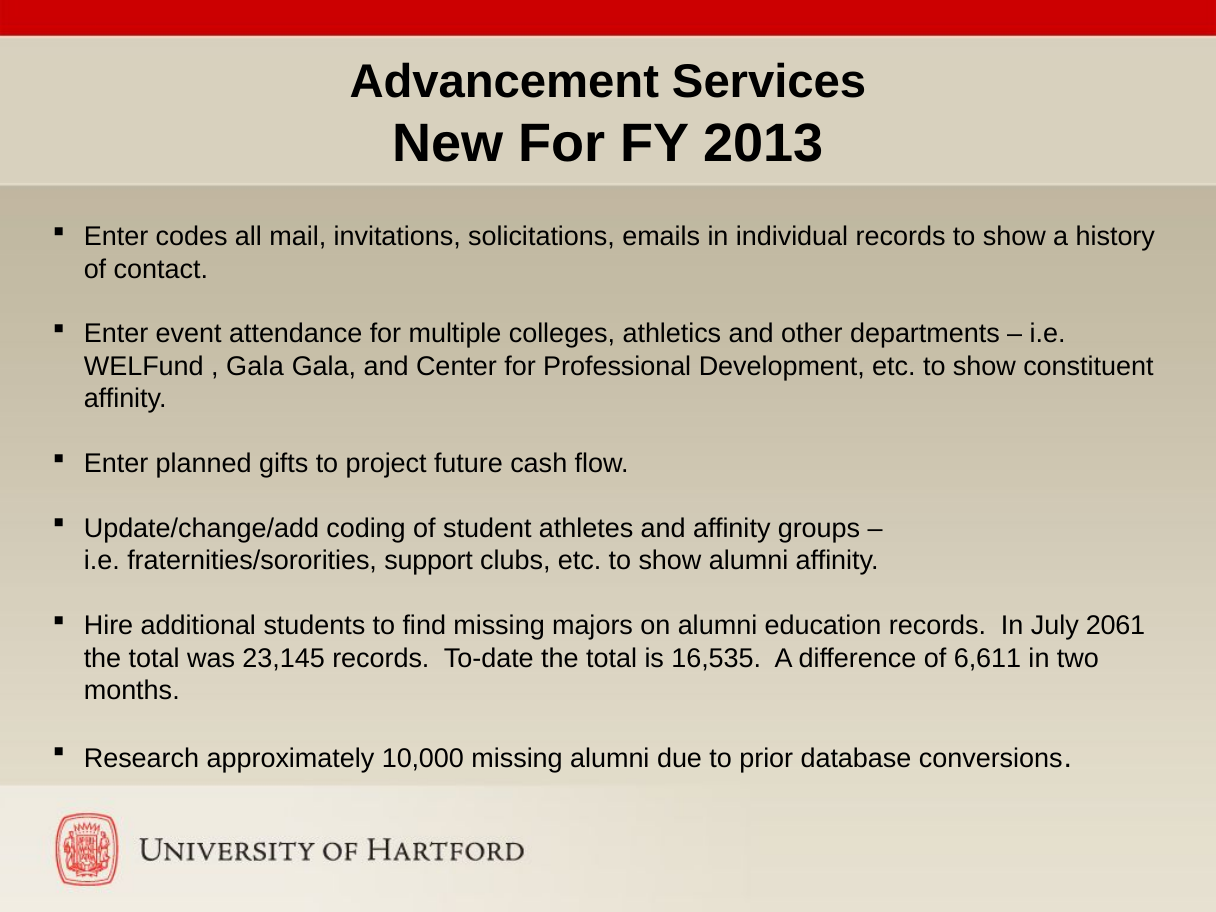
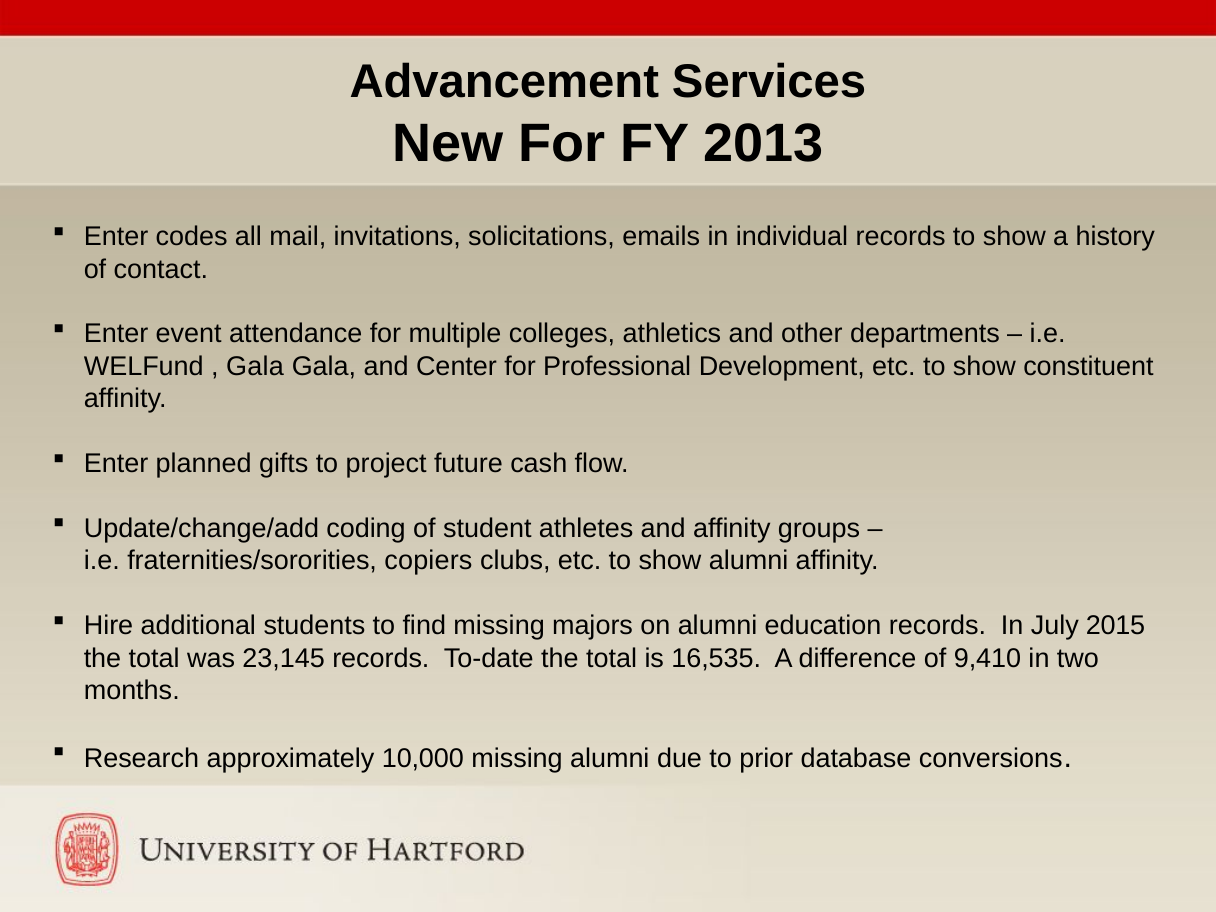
support: support -> copiers
2061: 2061 -> 2015
6,611: 6,611 -> 9,410
